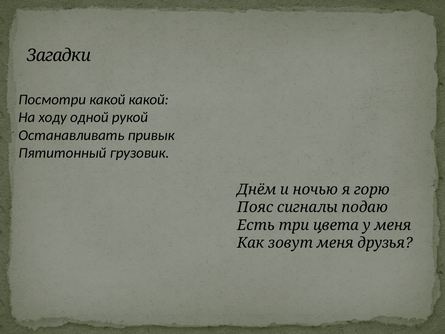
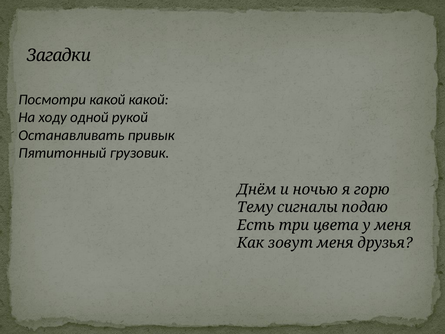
Пояс: Пояс -> Тему
